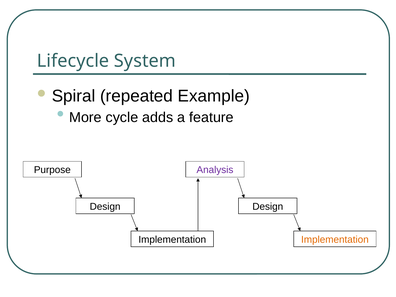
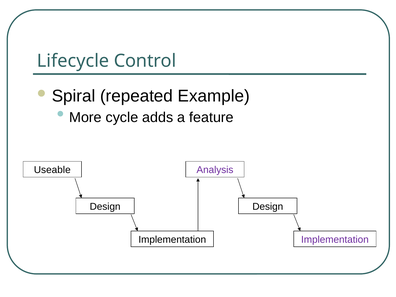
System: System -> Control
Purpose: Purpose -> Useable
Implementation at (335, 240) colour: orange -> purple
